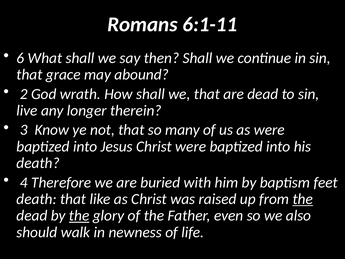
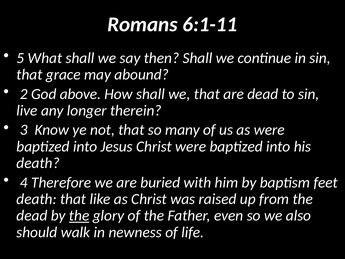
6: 6 -> 5
wrath: wrath -> above
the at (303, 199) underline: present -> none
